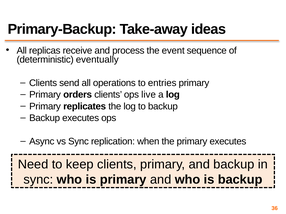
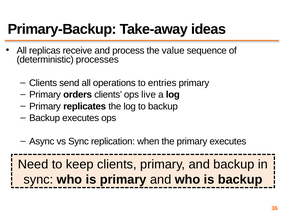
event: event -> value
eventually: eventually -> processes
